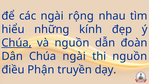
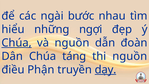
rộng: rộng -> bước
kính: kính -> ngợi
Chúa ngài: ngài -> táng
dạy underline: none -> present
